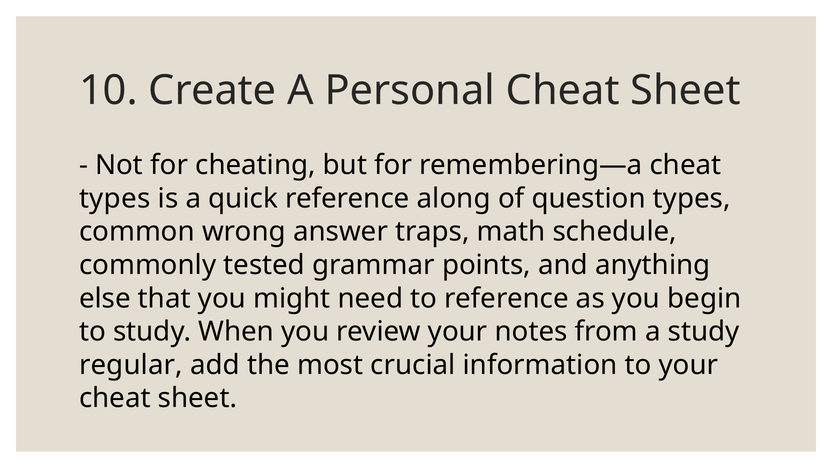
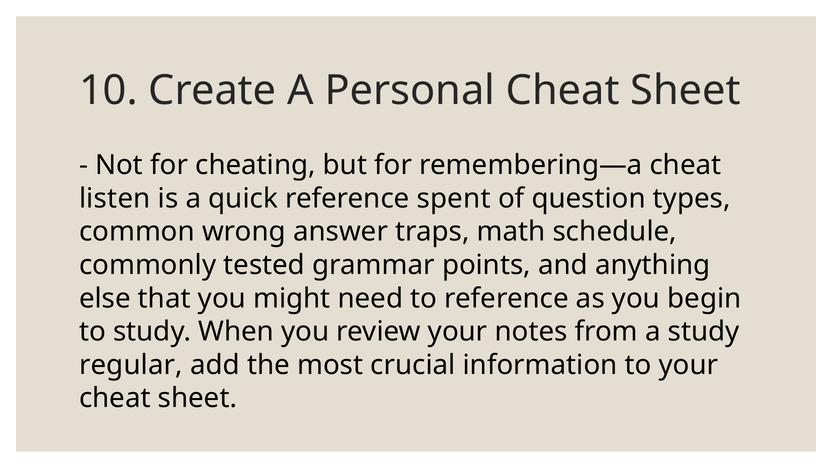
types at (115, 199): types -> listen
along: along -> spent
